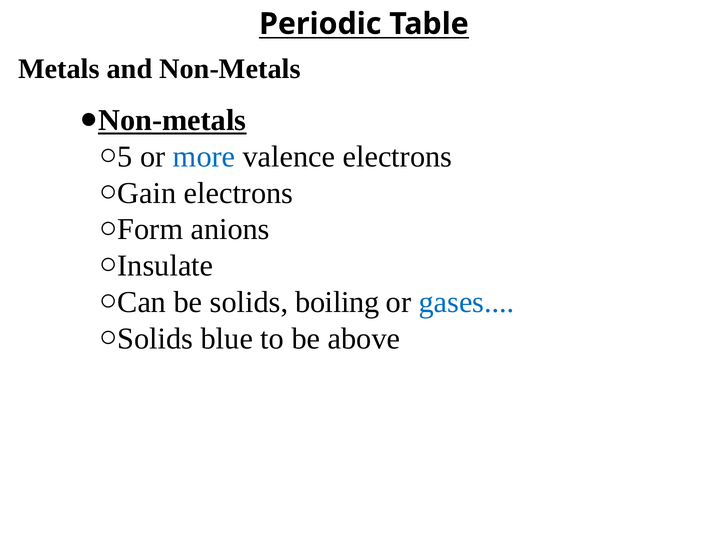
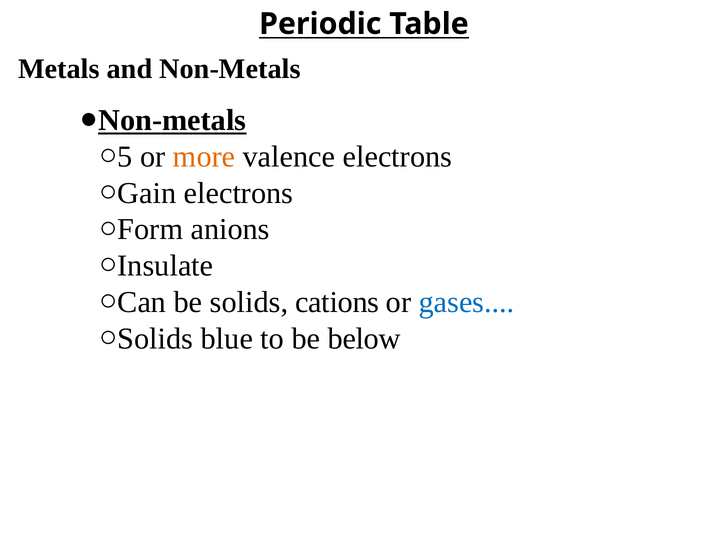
more colour: blue -> orange
boiling: boiling -> cations
above: above -> below
